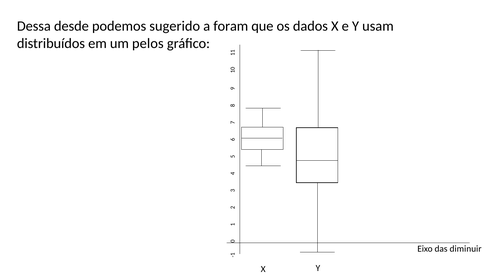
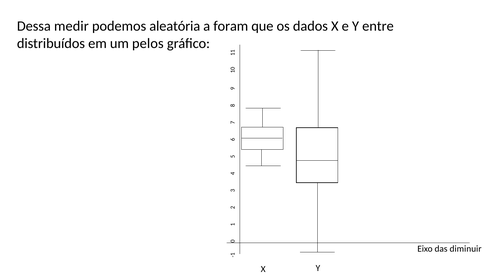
desde: desde -> medir
sugerido: sugerido -> aleatória
usam: usam -> entre
